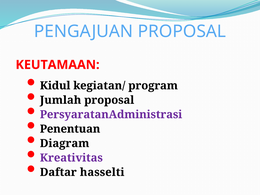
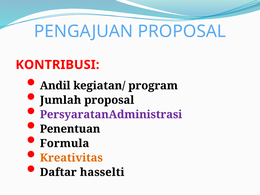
KEUTAMAAN: KEUTAMAAN -> KONTRIBUSI
Kidul: Kidul -> Andil
Diagram: Diagram -> Formula
Kreativitas colour: purple -> orange
